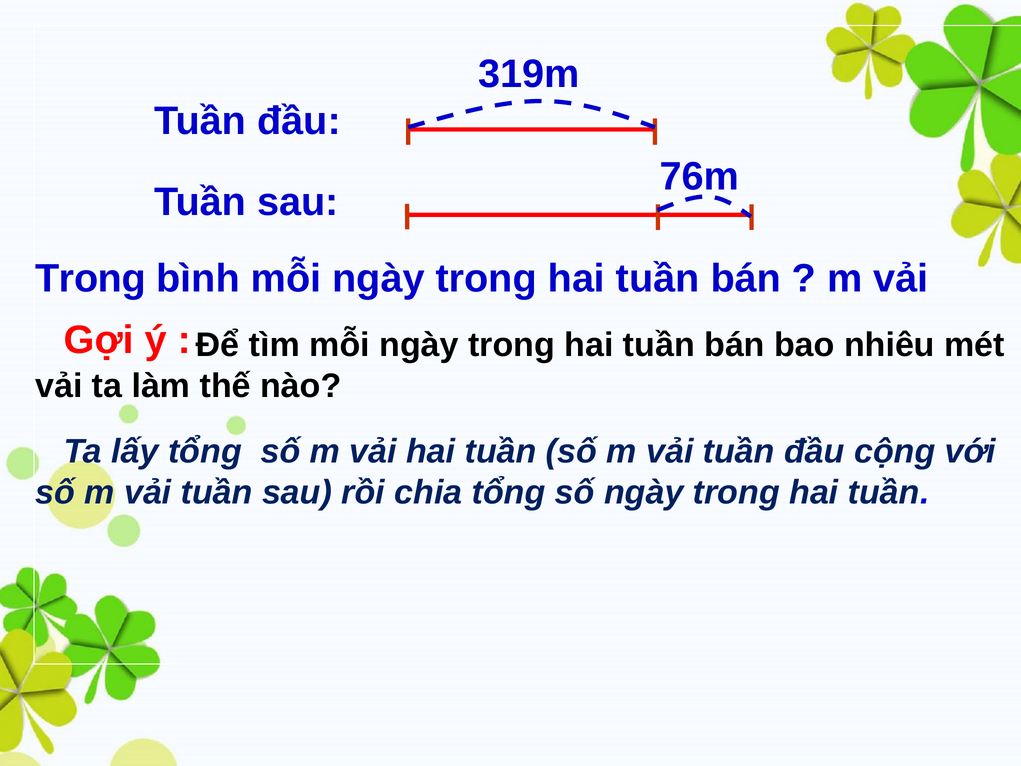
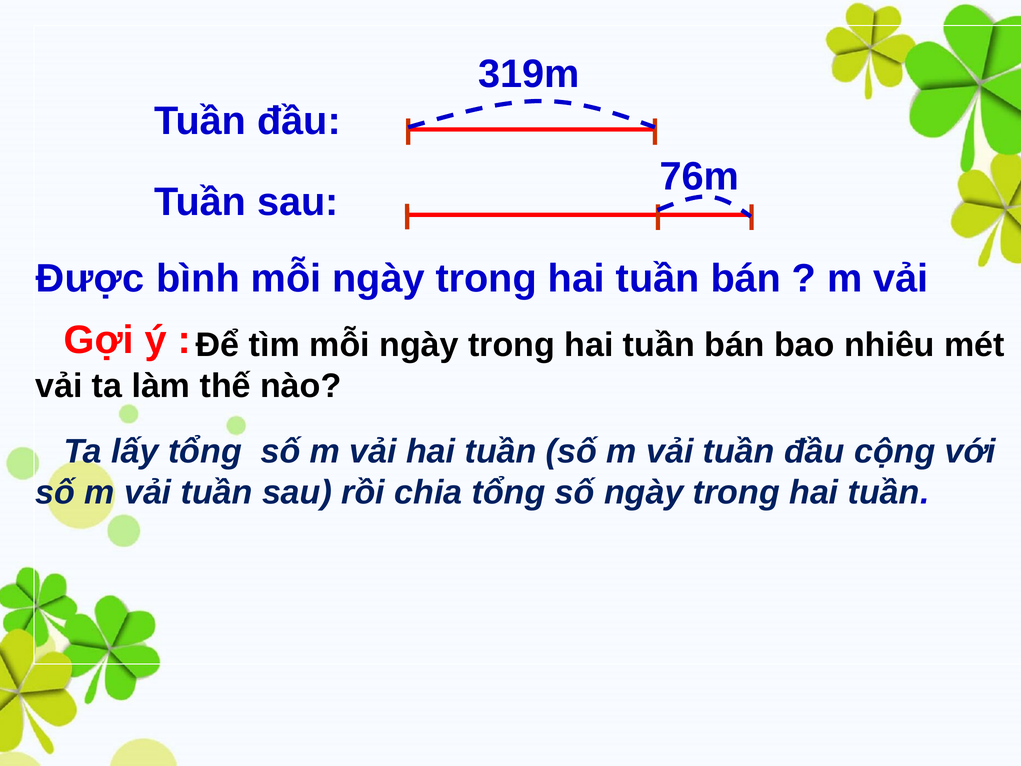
Trong at (91, 278): Trong -> Được
